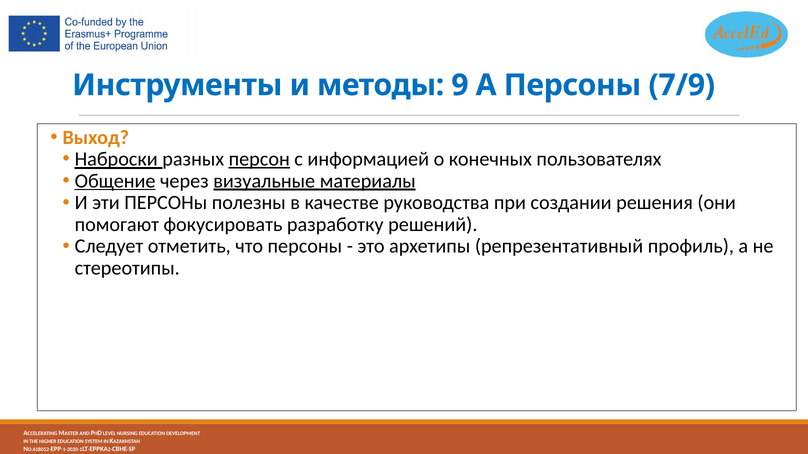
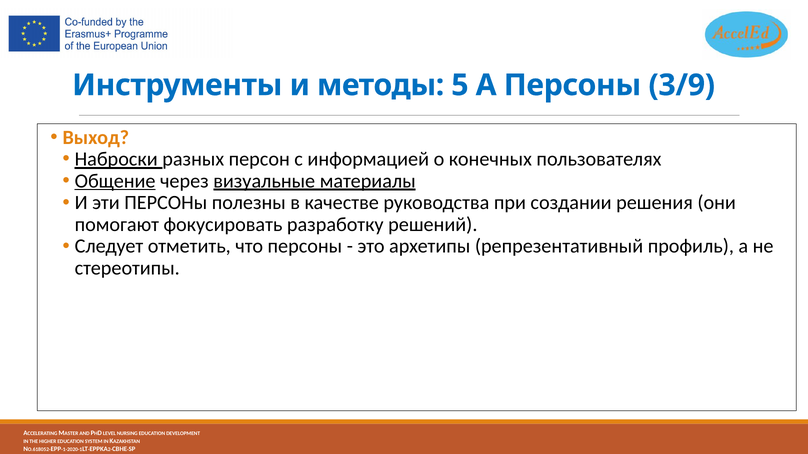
9: 9 -> 5
7/9: 7/9 -> 3/9
персон underline: present -> none
